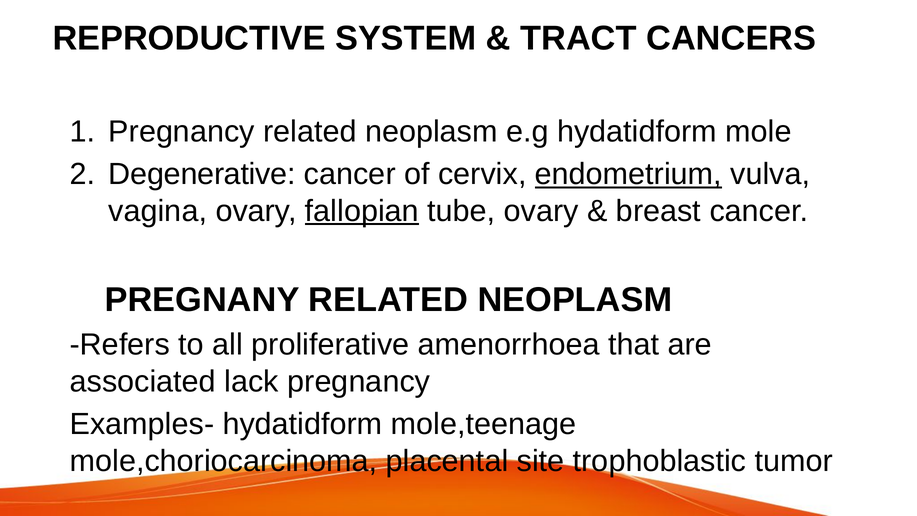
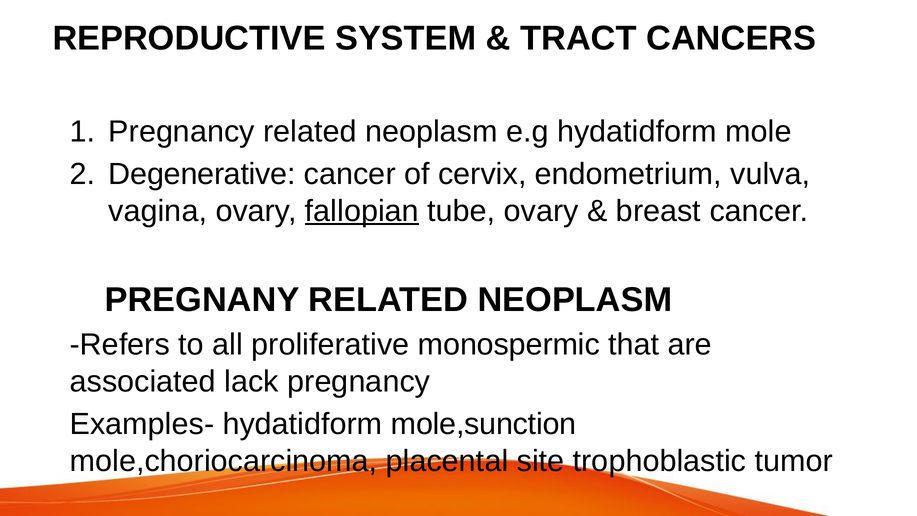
endometrium underline: present -> none
amenorrhoea: amenorrhoea -> monospermic
mole,teenage: mole,teenage -> mole,sunction
